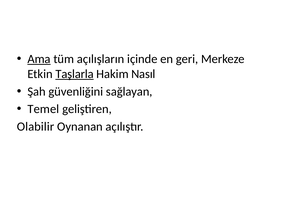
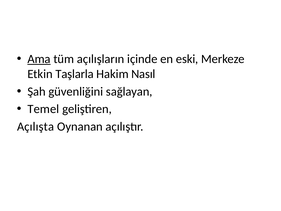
geri: geri -> eski
Taşlarla underline: present -> none
Olabilir: Olabilir -> Açılışta
